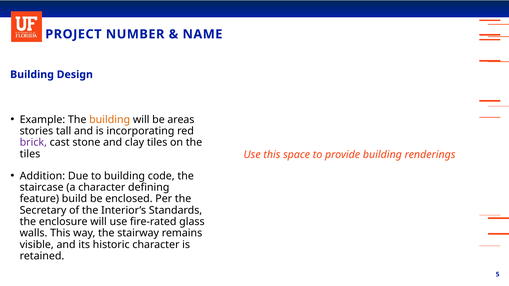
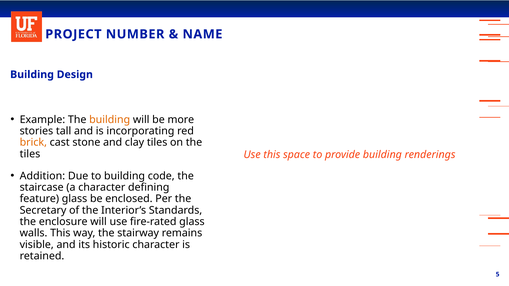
areas: areas -> more
brick colour: purple -> orange
feature build: build -> glass
